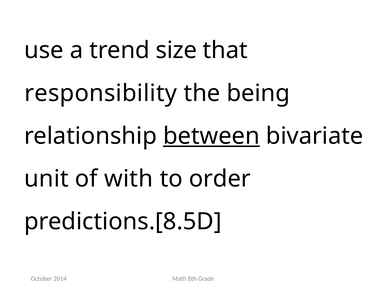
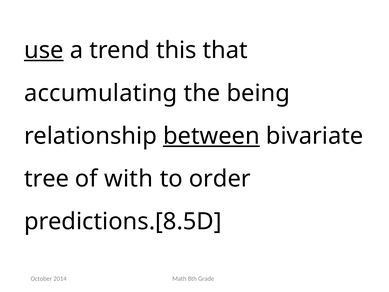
use underline: none -> present
size: size -> this
responsibility: responsibility -> accumulating
unit: unit -> tree
